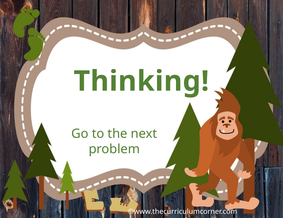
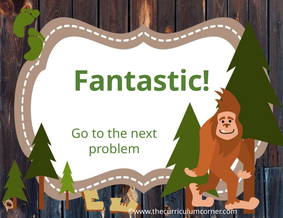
Thinking: Thinking -> Fantastic
